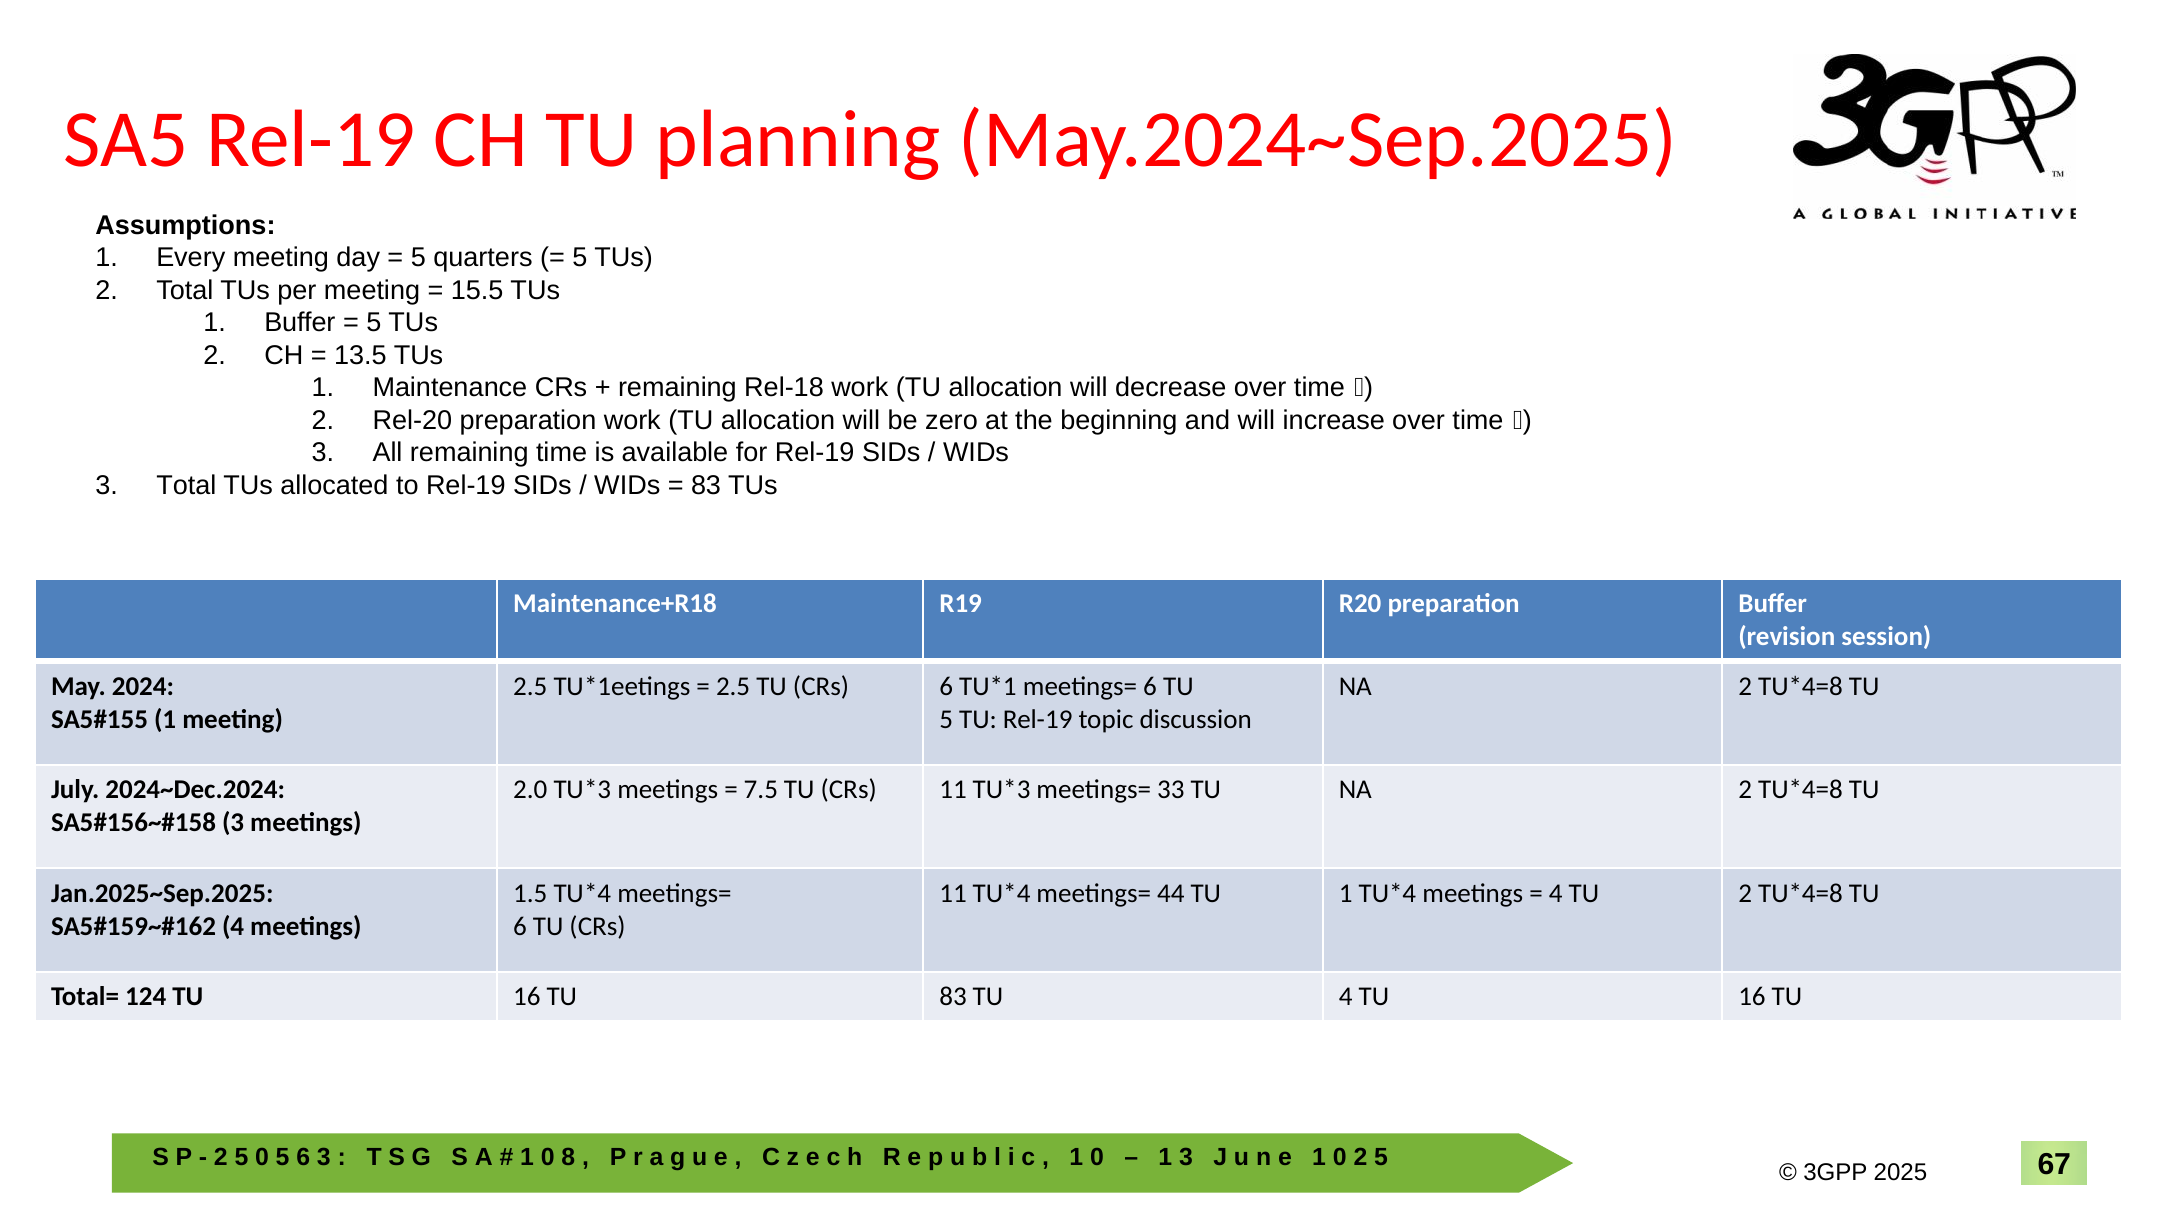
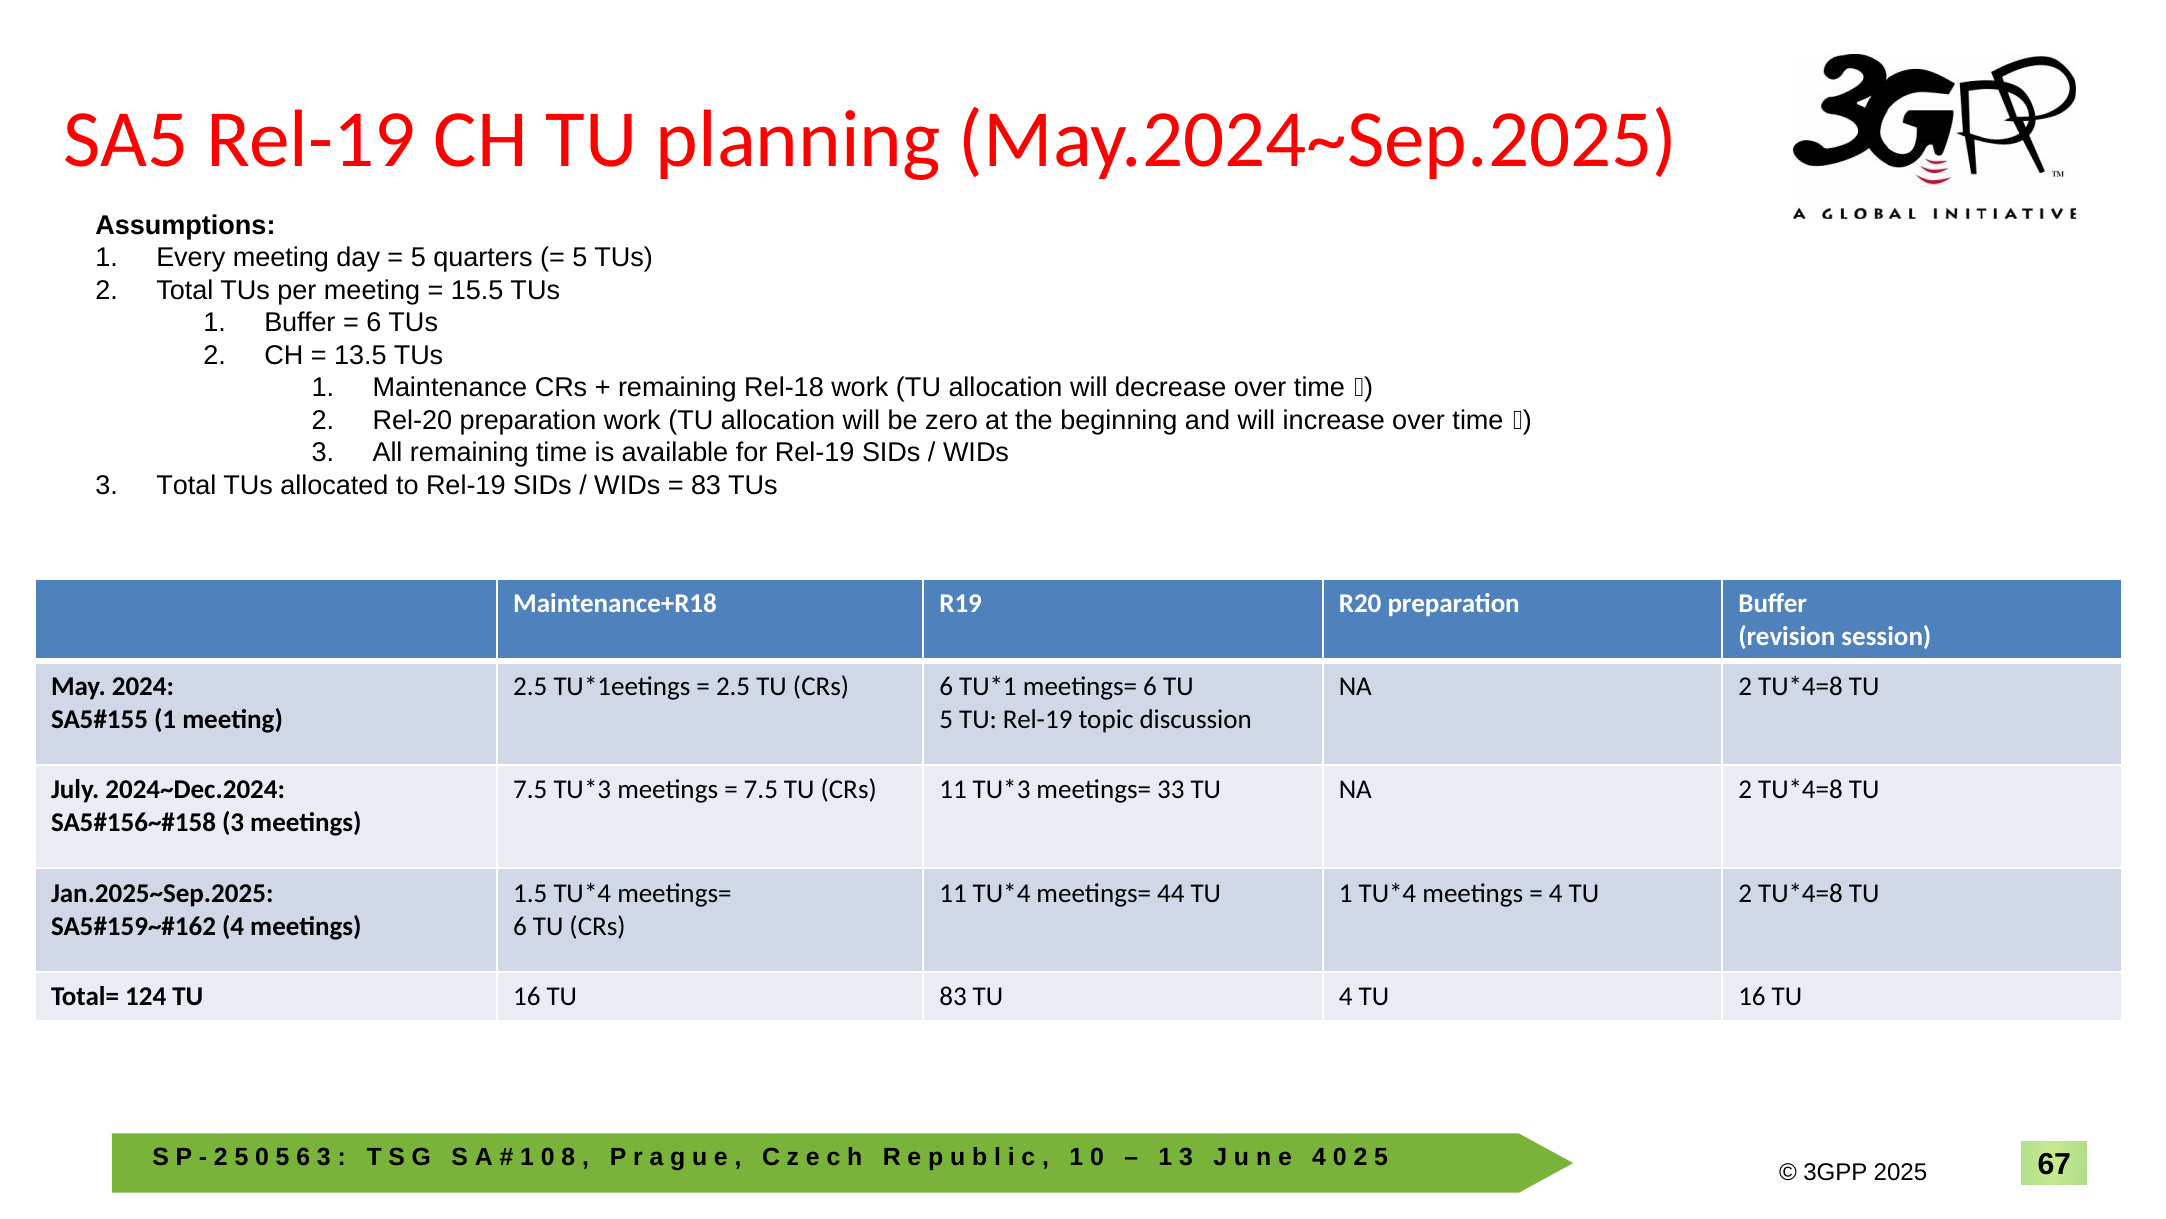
5 at (374, 323): 5 -> 6
2.0 at (530, 789): 2.0 -> 7.5
1 at (1319, 1157): 1 -> 4
